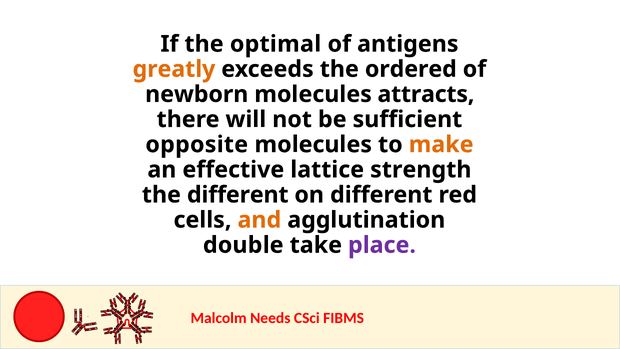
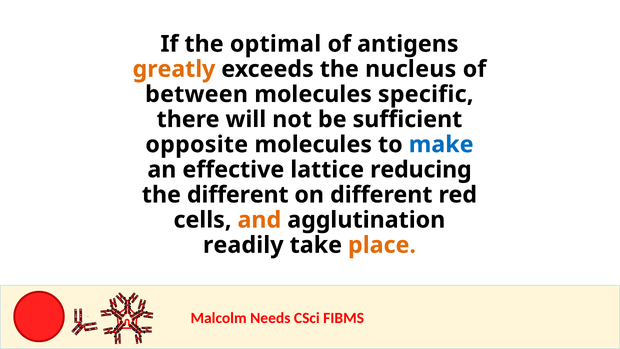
ordered: ordered -> nucleus
newborn: newborn -> between
attracts: attracts -> specific
make colour: orange -> blue
strength: strength -> reducing
double: double -> readily
place colour: purple -> orange
